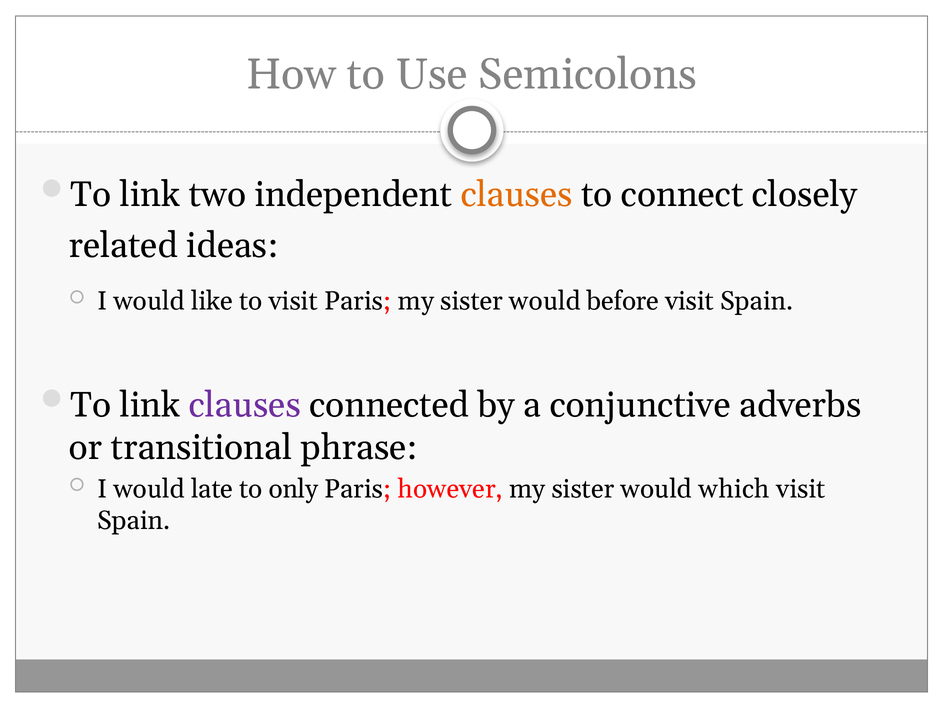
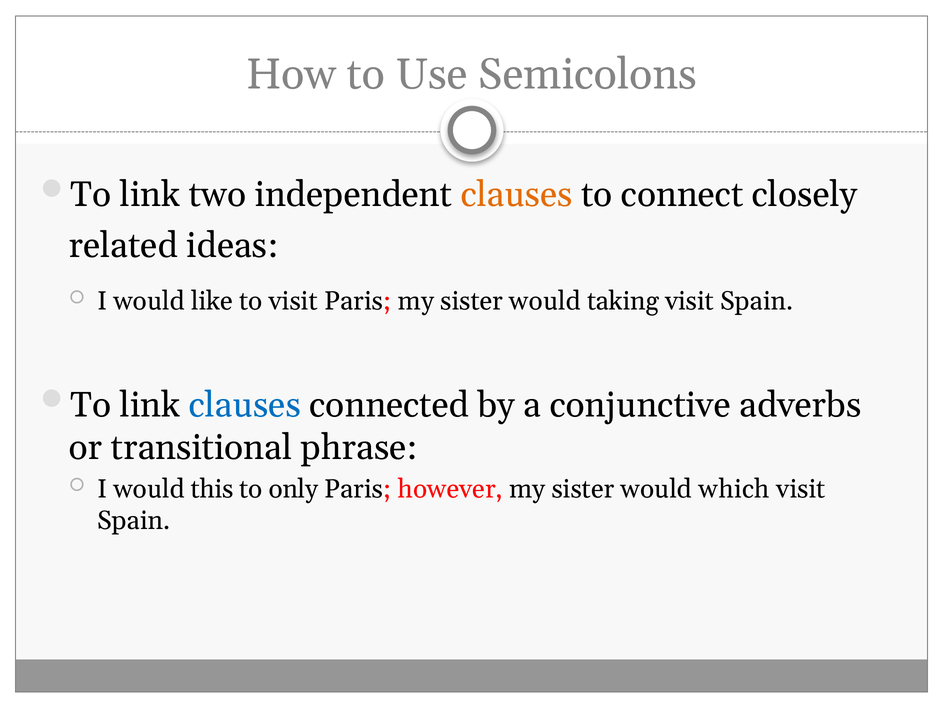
before: before -> taking
clauses at (245, 405) colour: purple -> blue
late: late -> this
